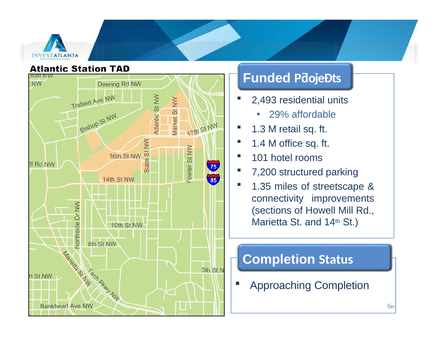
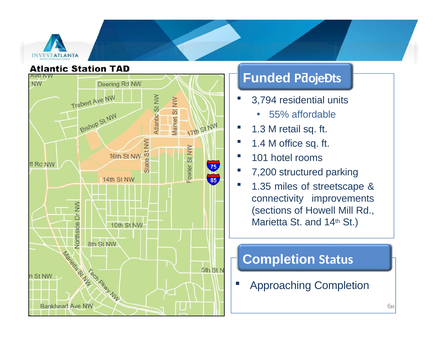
2,493: 2,493 -> 3,794
29%: 29% -> 55%
